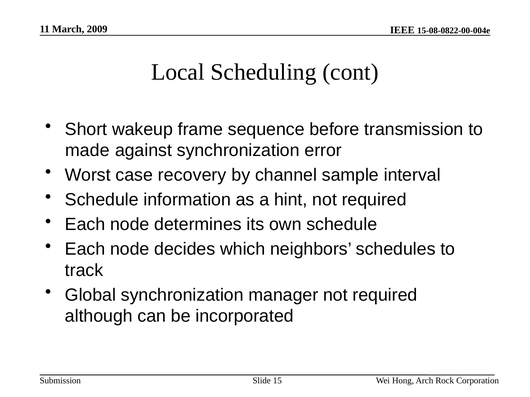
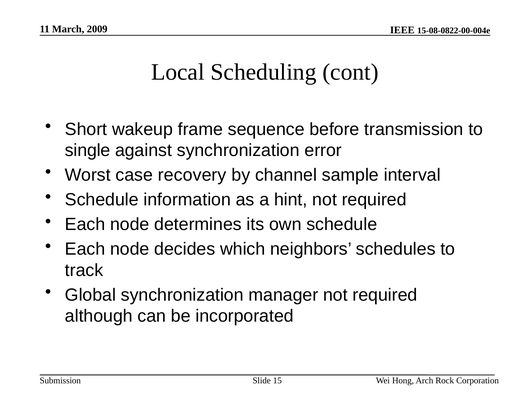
made: made -> single
